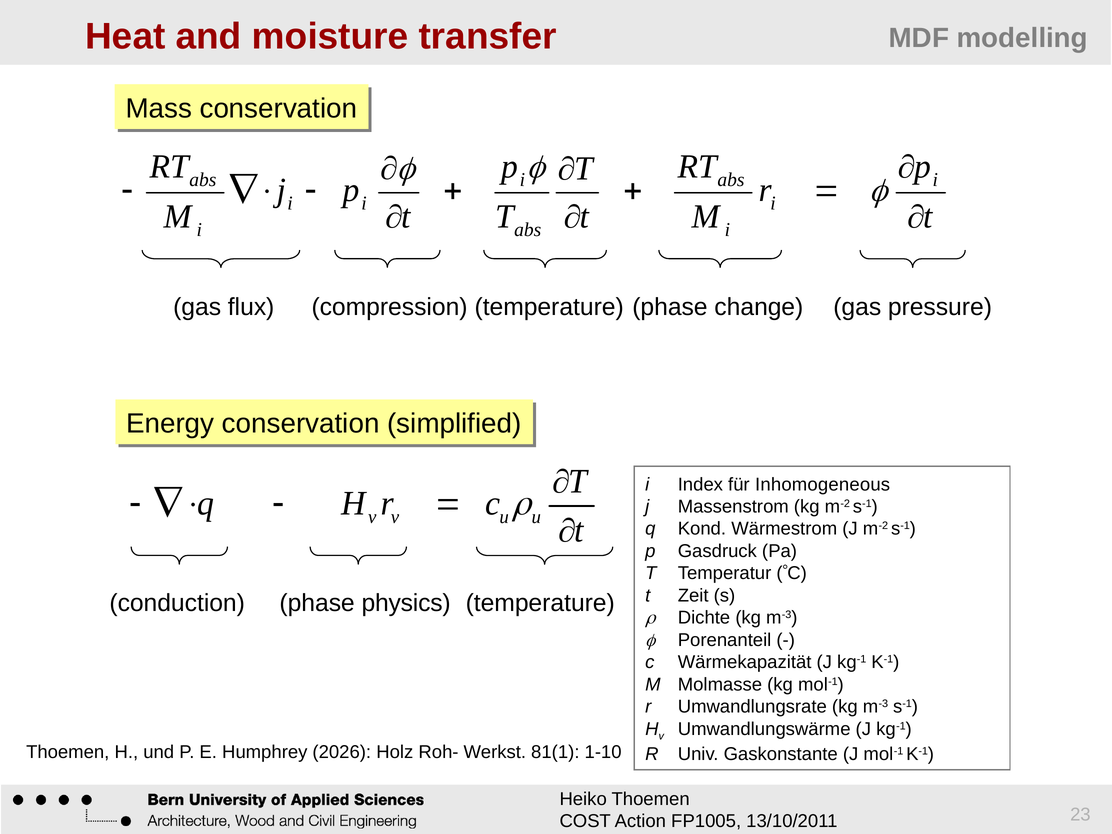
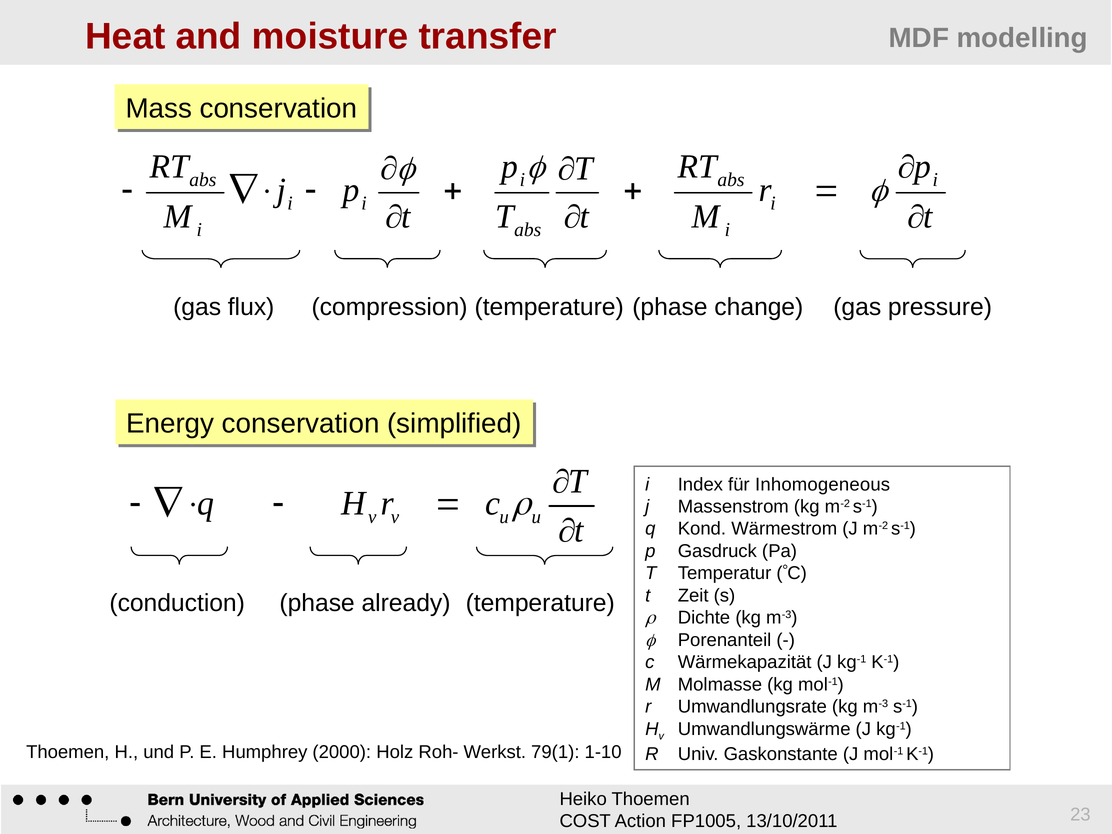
physics: physics -> already
2026: 2026 -> 2000
81(1: 81(1 -> 79(1
